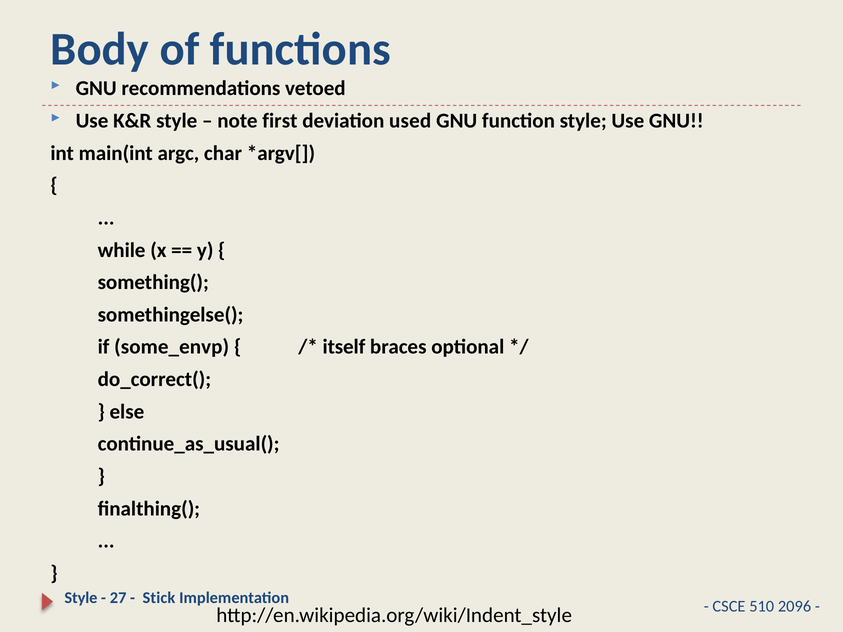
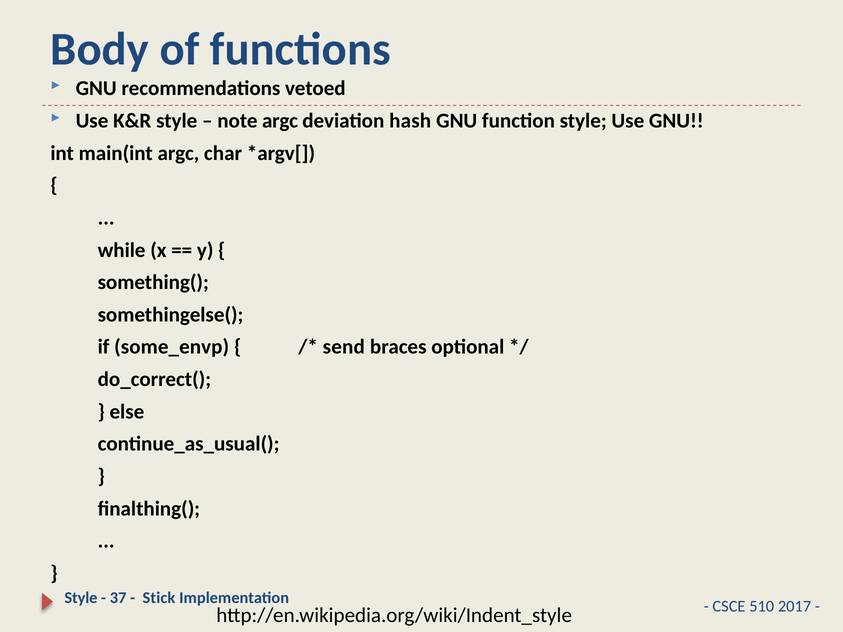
note first: first -> argc
used: used -> hash
itself: itself -> send
27: 27 -> 37
2096: 2096 -> 2017
